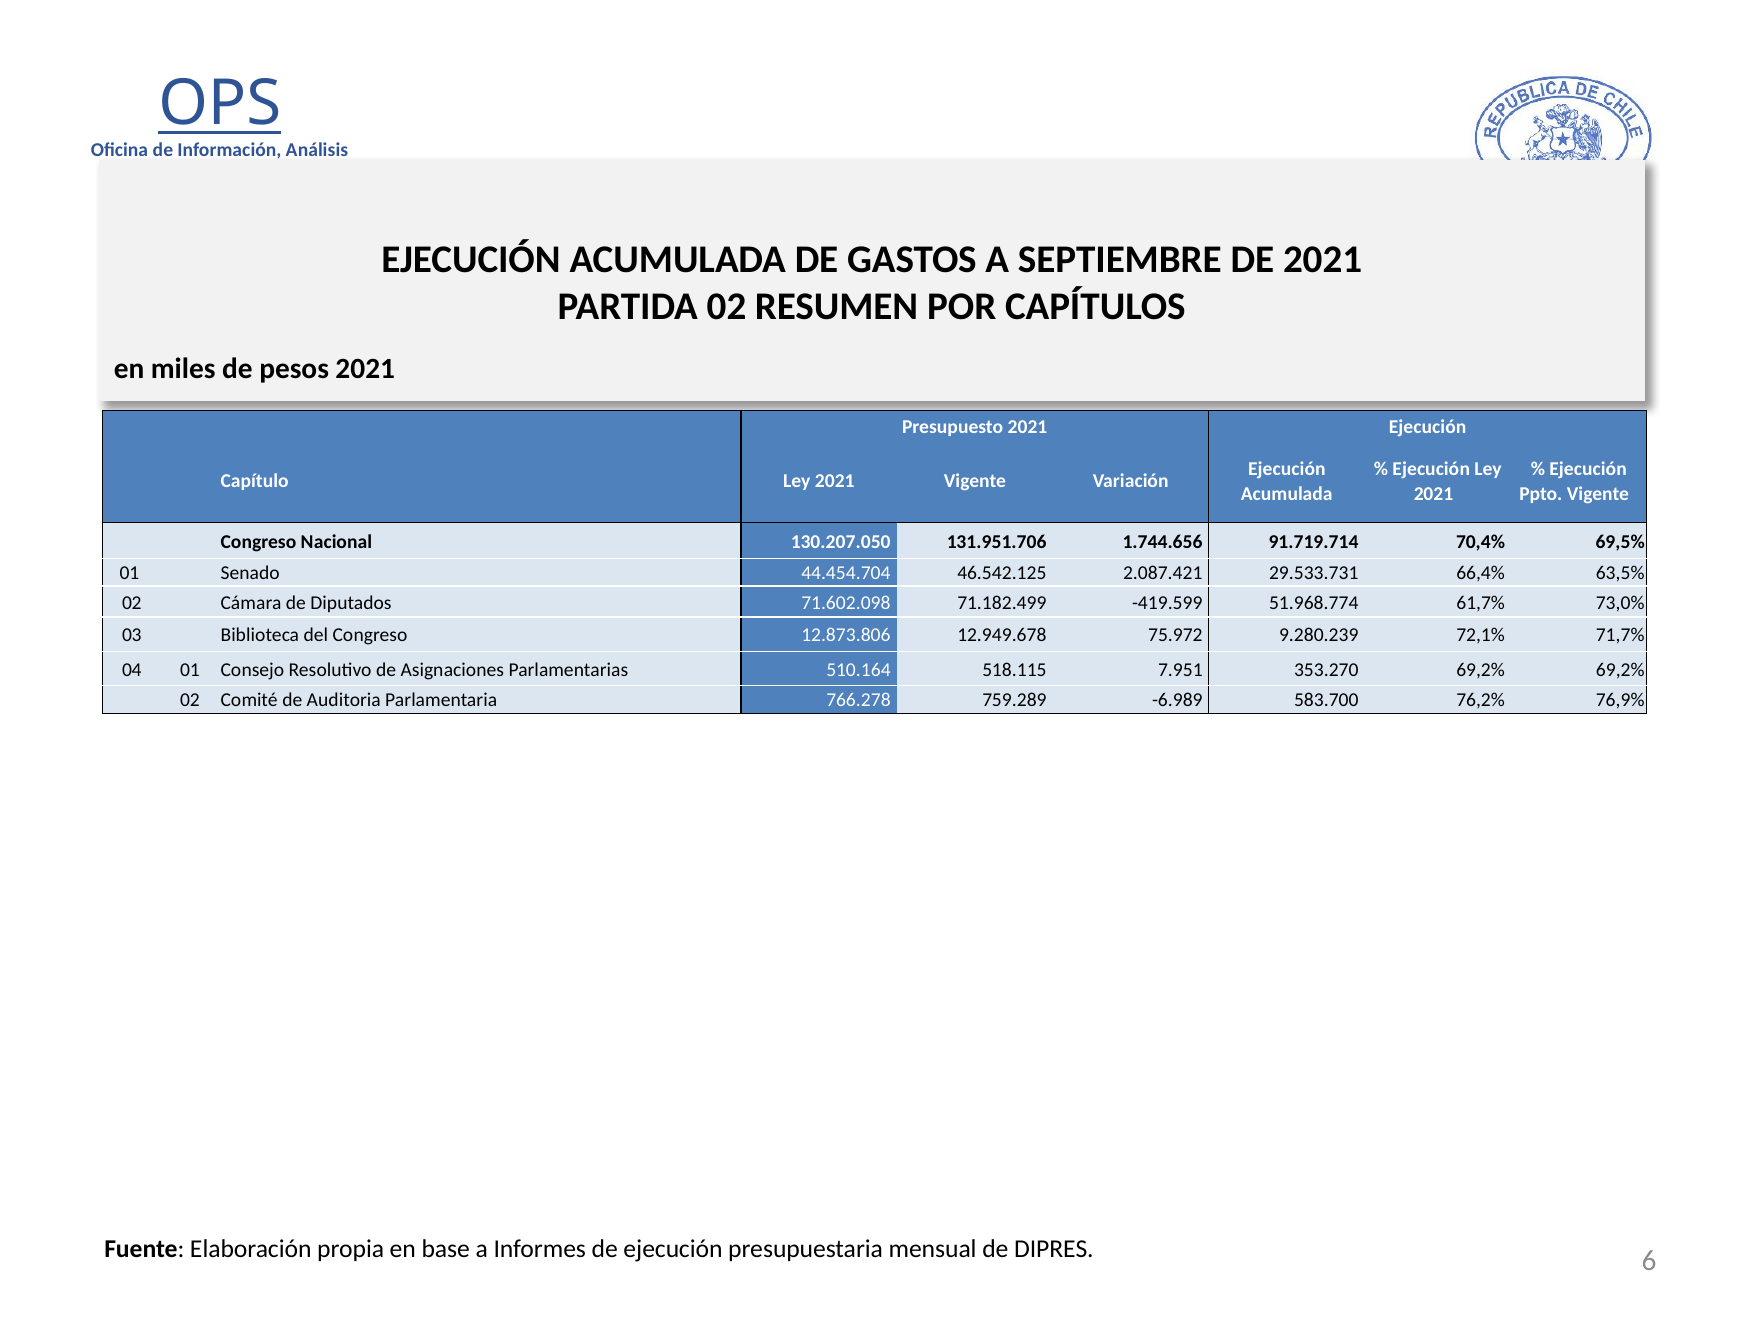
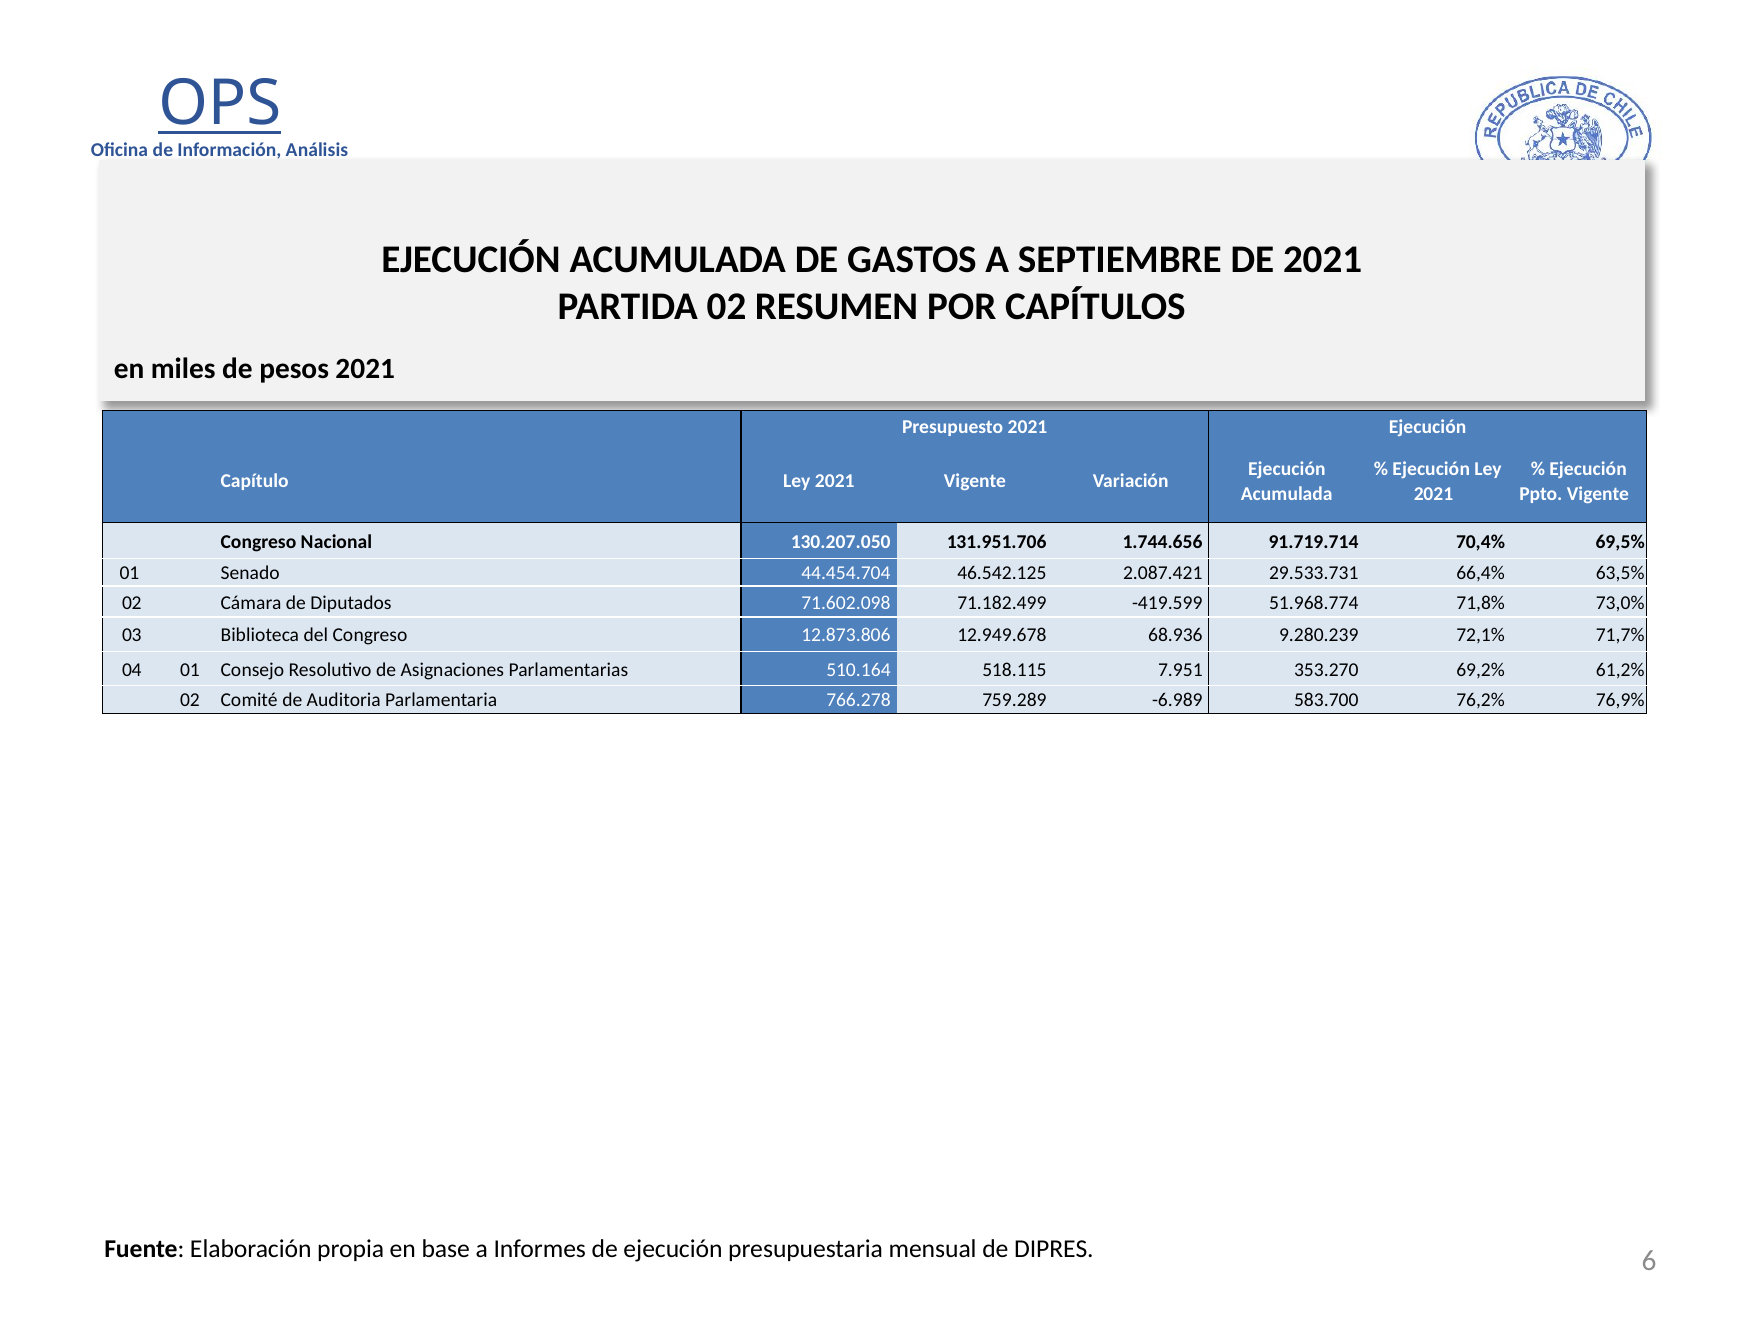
61,7%: 61,7% -> 71,8%
75.972: 75.972 -> 68.936
69,2% 69,2%: 69,2% -> 61,2%
